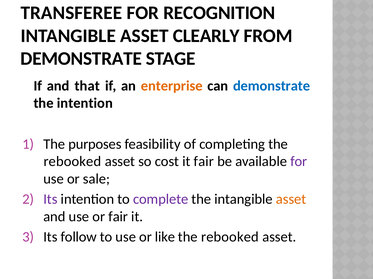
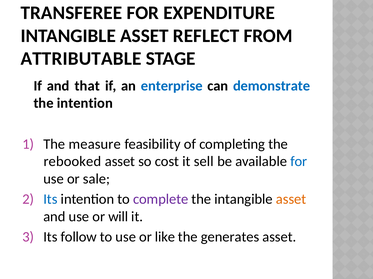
RECOGNITION: RECOGNITION -> EXPENDITURE
CLEARLY: CLEARLY -> REFLECT
DEMONSTRATE at (81, 59): DEMONSTRATE -> ATTRIBUTABLE
enterprise colour: orange -> blue
purposes: purposes -> measure
it fair: fair -> sell
for at (299, 162) colour: purple -> blue
Its at (50, 200) colour: purple -> blue
or fair: fair -> will
rebooked at (230, 238): rebooked -> generates
